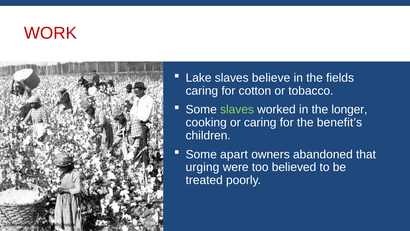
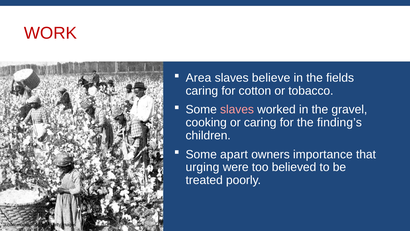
Lake: Lake -> Area
slaves at (237, 109) colour: light green -> pink
longer: longer -> gravel
benefit’s: benefit’s -> finding’s
abandoned: abandoned -> importance
